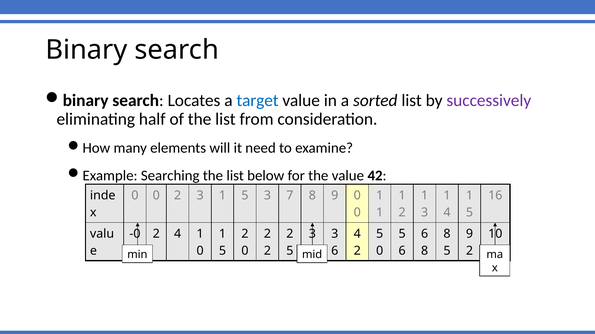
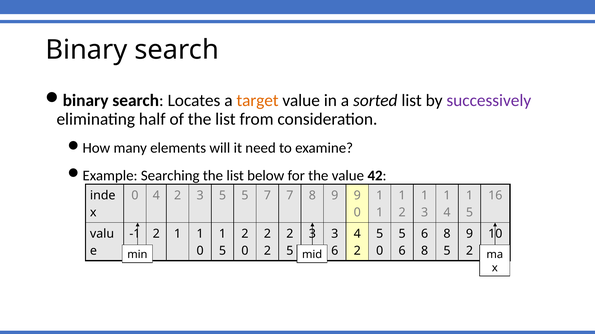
target colour: blue -> orange
0 at (156, 196): 0 -> 4
2 3 1: 1 -> 5
3 at (267, 196): 3 -> 7
9 0: 0 -> 9
-0: -0 -> -1
4 at (178, 234): 4 -> 1
